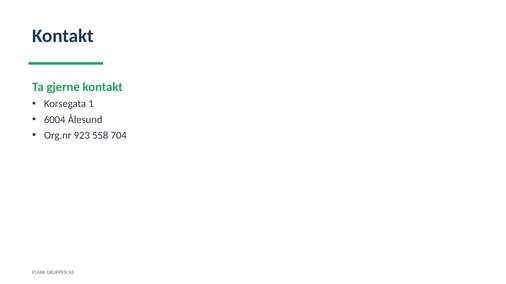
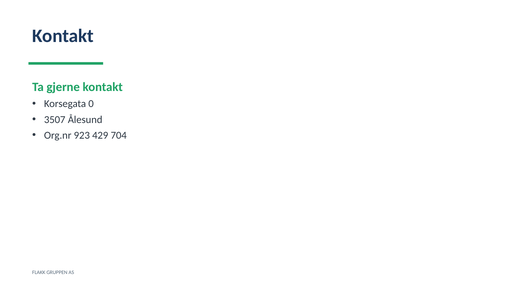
1: 1 -> 0
6004: 6004 -> 3507
558: 558 -> 429
